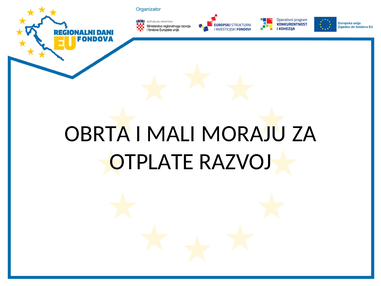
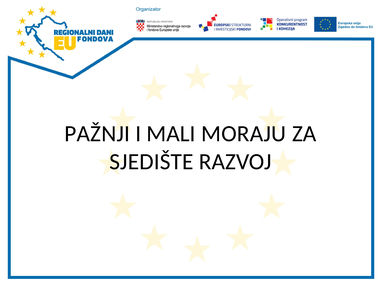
OBRTA: OBRTA -> PAŽNJI
OTPLATE: OTPLATE -> SJEDIŠTE
